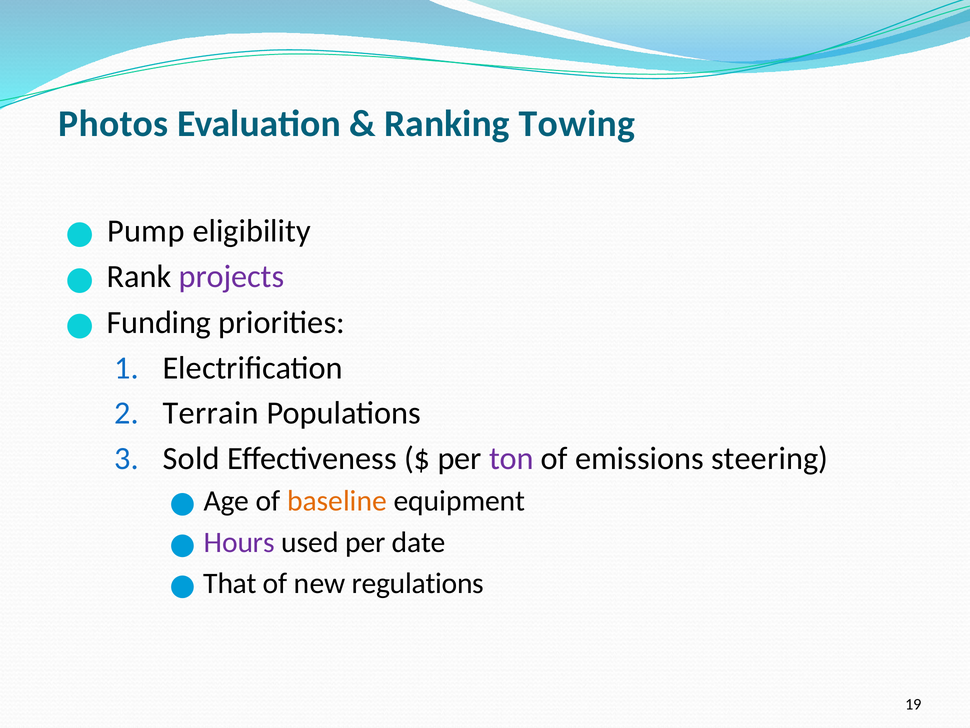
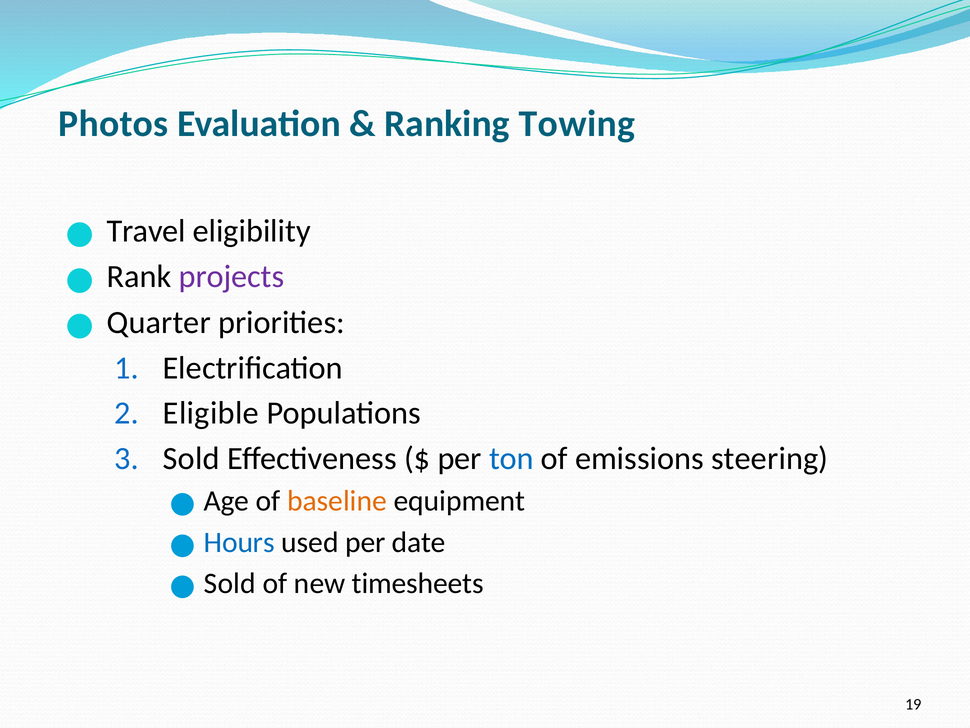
Pump: Pump -> Travel
Funding: Funding -> Quarter
Terrain: Terrain -> Eligible
ton colour: purple -> blue
Hours colour: purple -> blue
That at (230, 583): That -> Sold
regulations: regulations -> timesheets
